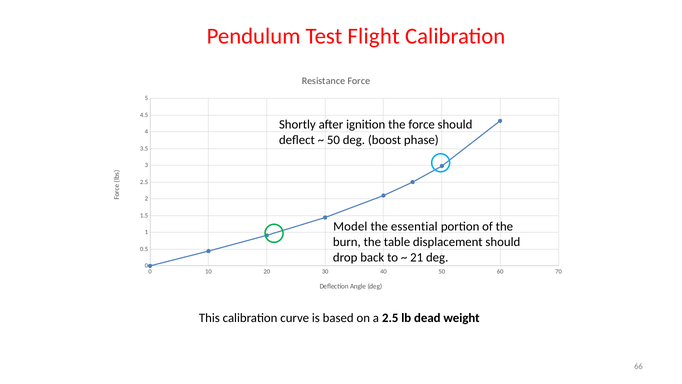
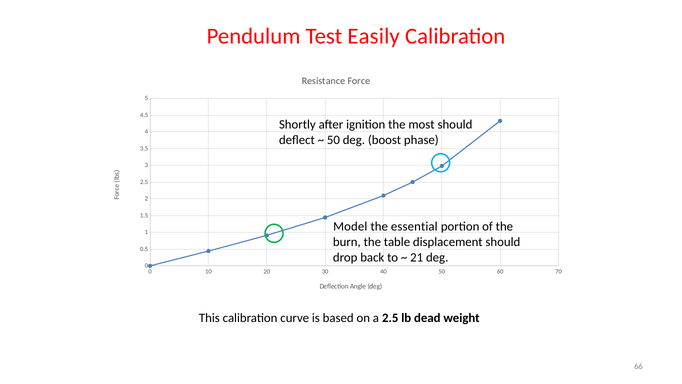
Flight: Flight -> Easily
the force: force -> most
